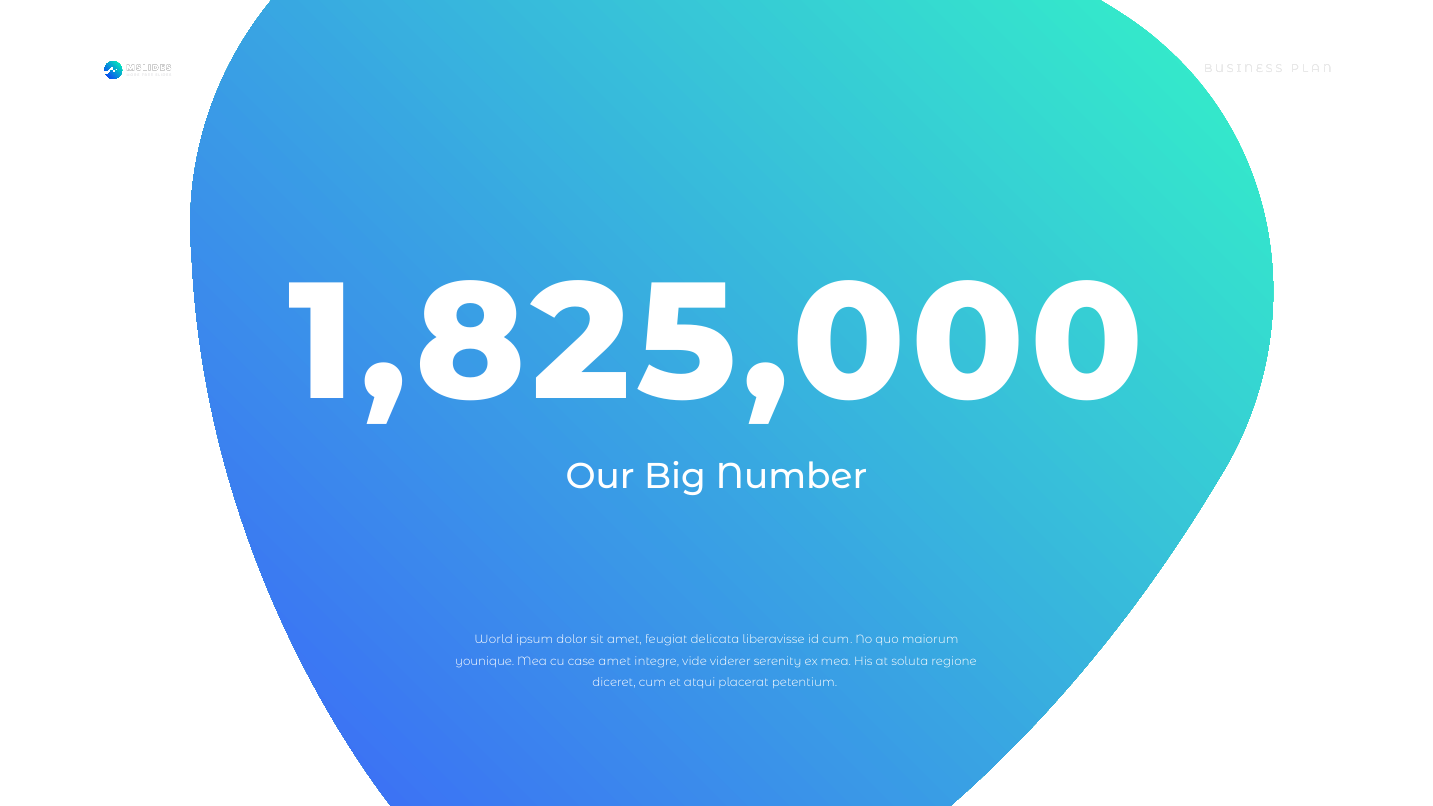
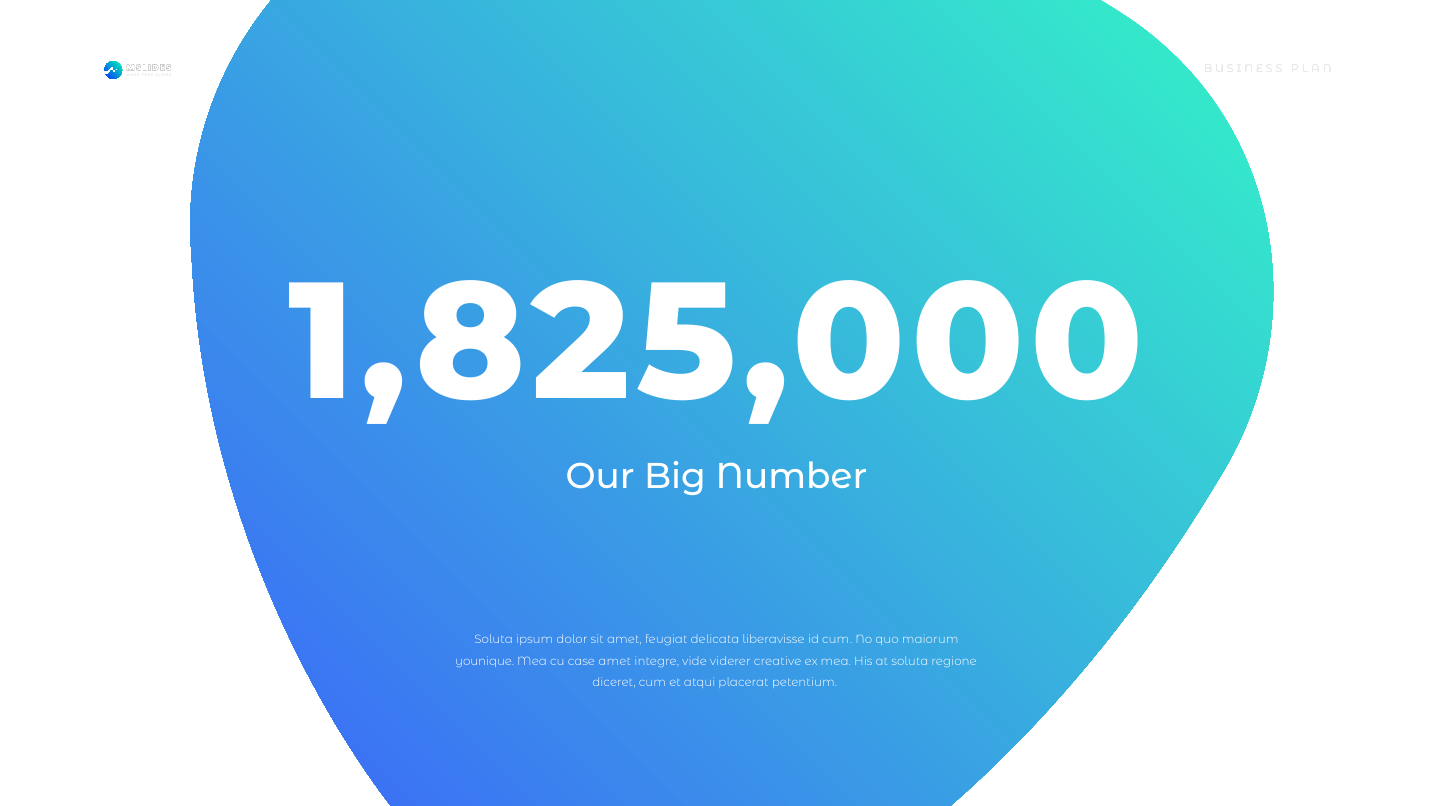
World at (494, 640): World -> Soluta
serenity: serenity -> creative
